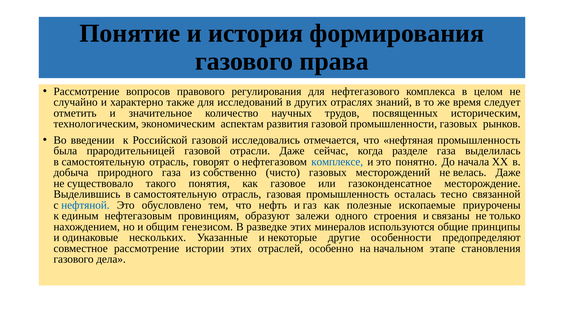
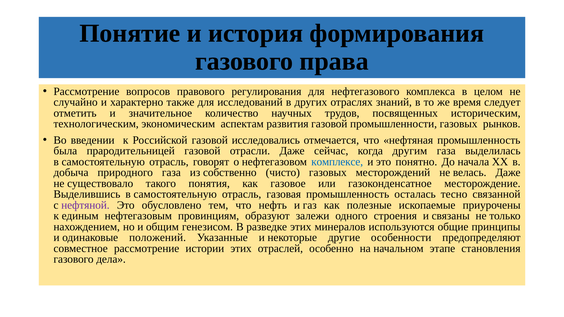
разделе: разделе -> другим
нефтяной colour: blue -> purple
нескольких: нескольких -> положений
